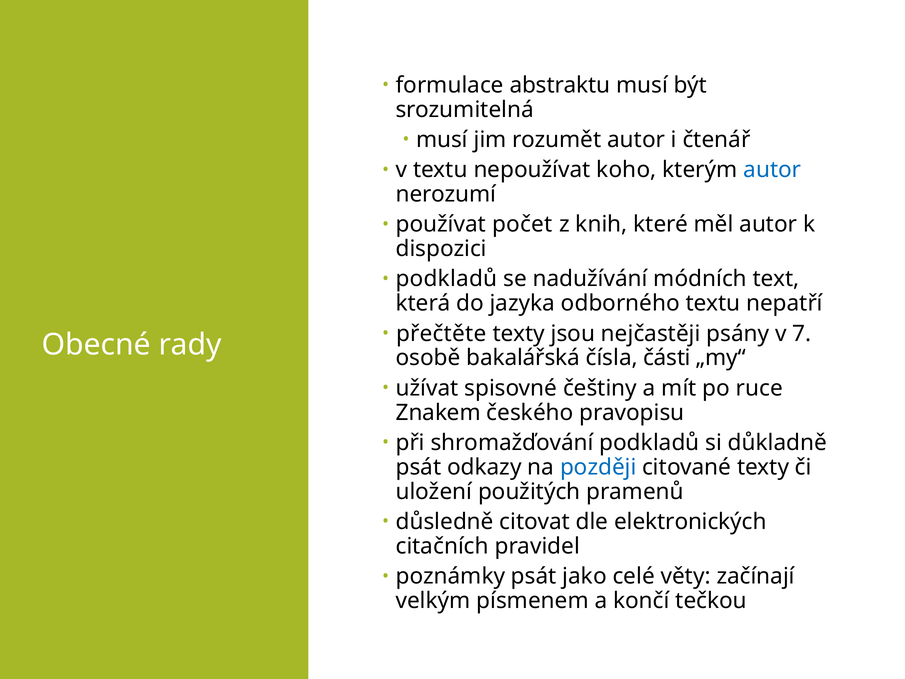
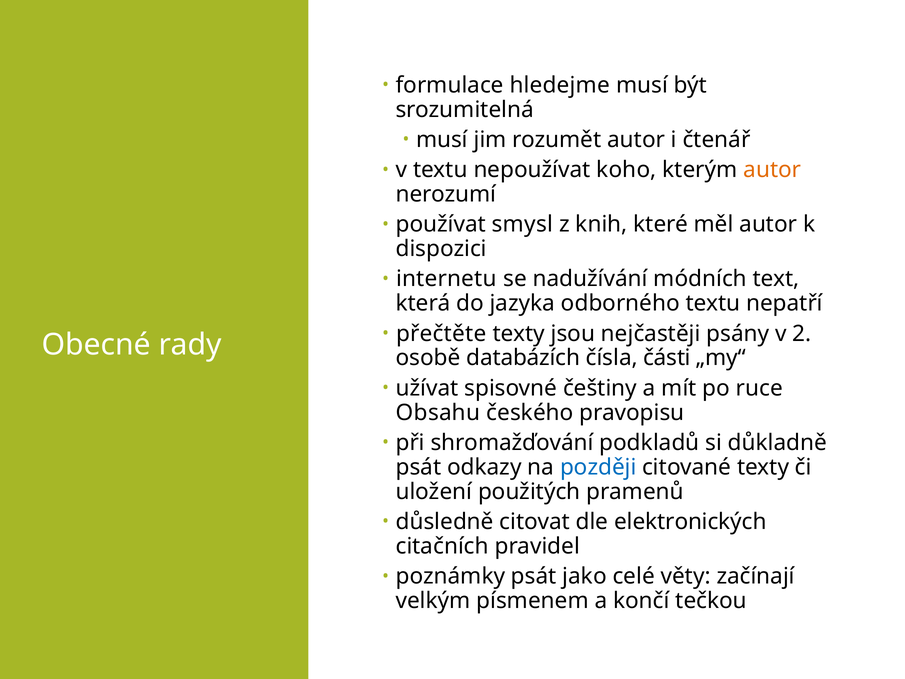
abstraktu: abstraktu -> hledejme
autor at (772, 170) colour: blue -> orange
počet: počet -> smysl
podkladů at (446, 279): podkladů -> internetu
7: 7 -> 2
bakalářská: bakalářská -> databázích
Znakem: Znakem -> Obsahu
